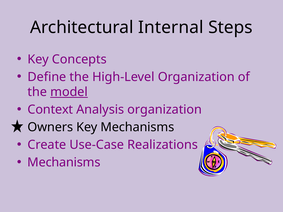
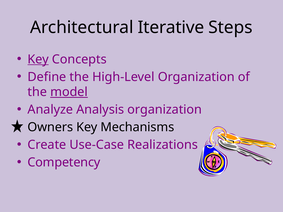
Internal: Internal -> Iterative
Key at (38, 59) underline: none -> present
Context: Context -> Analyze
Mechanisms at (64, 163): Mechanisms -> Competency
